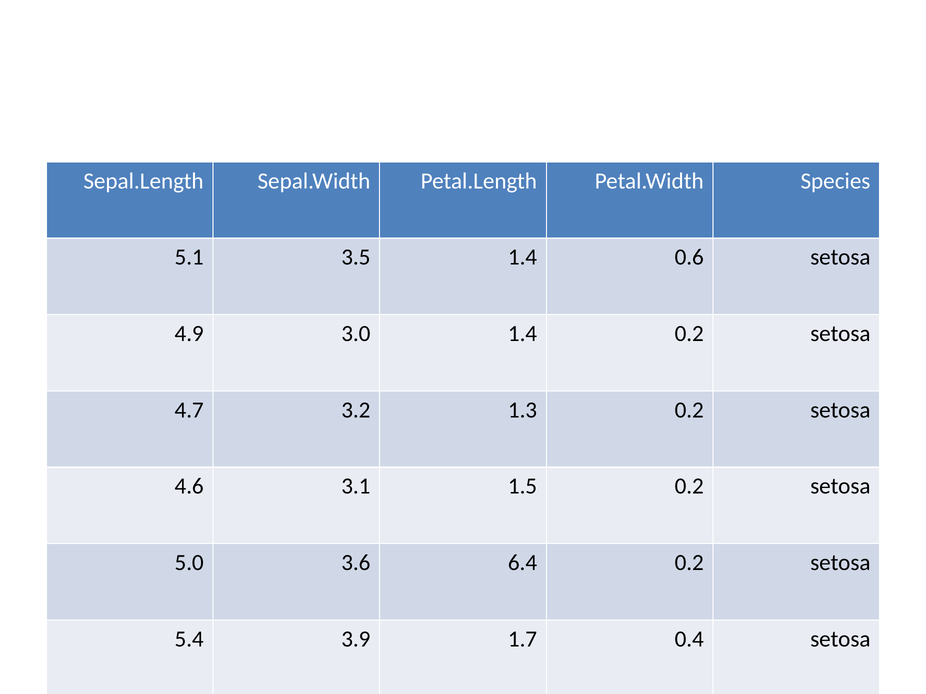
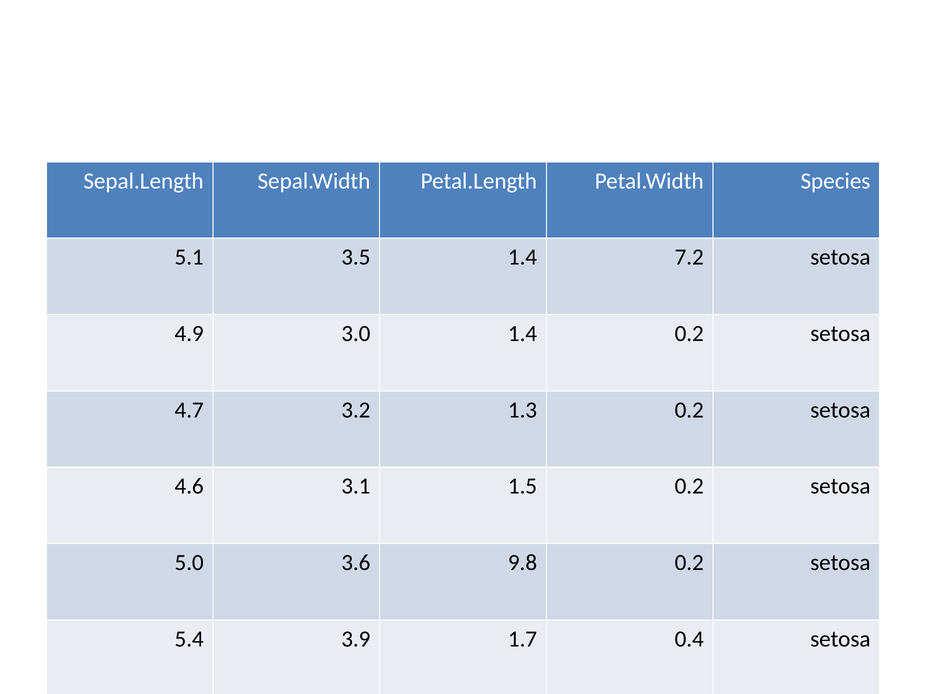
0.6: 0.6 -> 7.2
6.4: 6.4 -> 9.8
